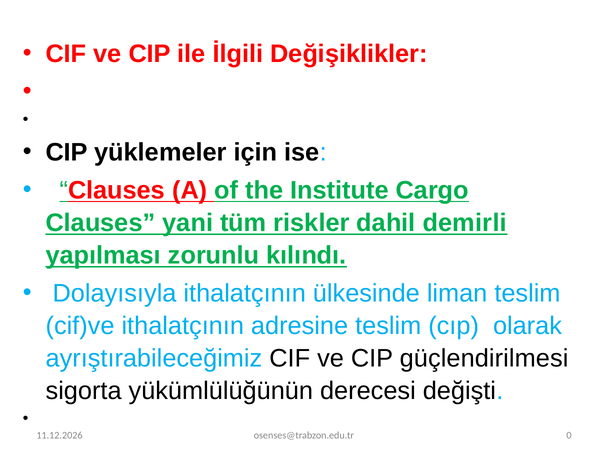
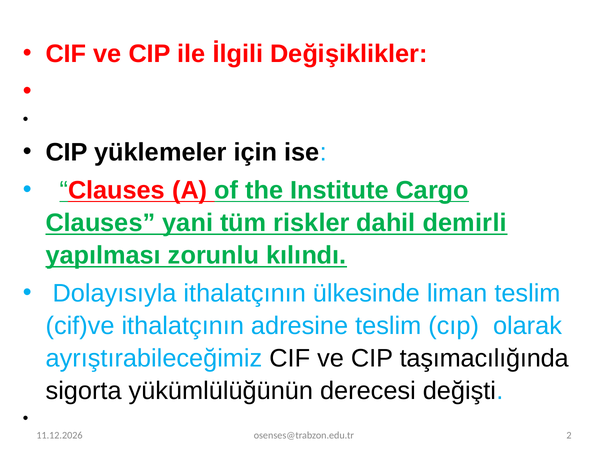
güçlendirilmesi: güçlendirilmesi -> taşımacılığında
0: 0 -> 2
